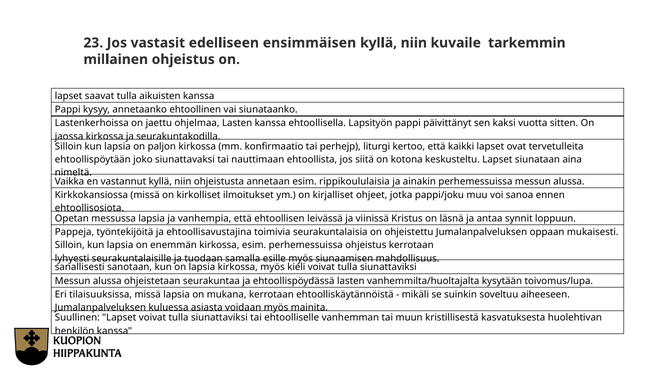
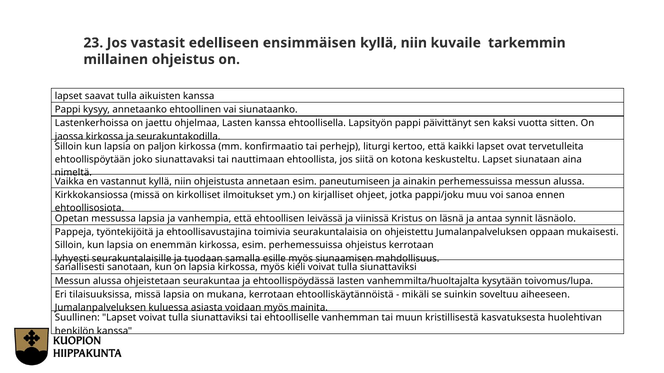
rippikoululaisia: rippikoululaisia -> paneutumiseen
loppuun: loppuun -> läsnäolo
